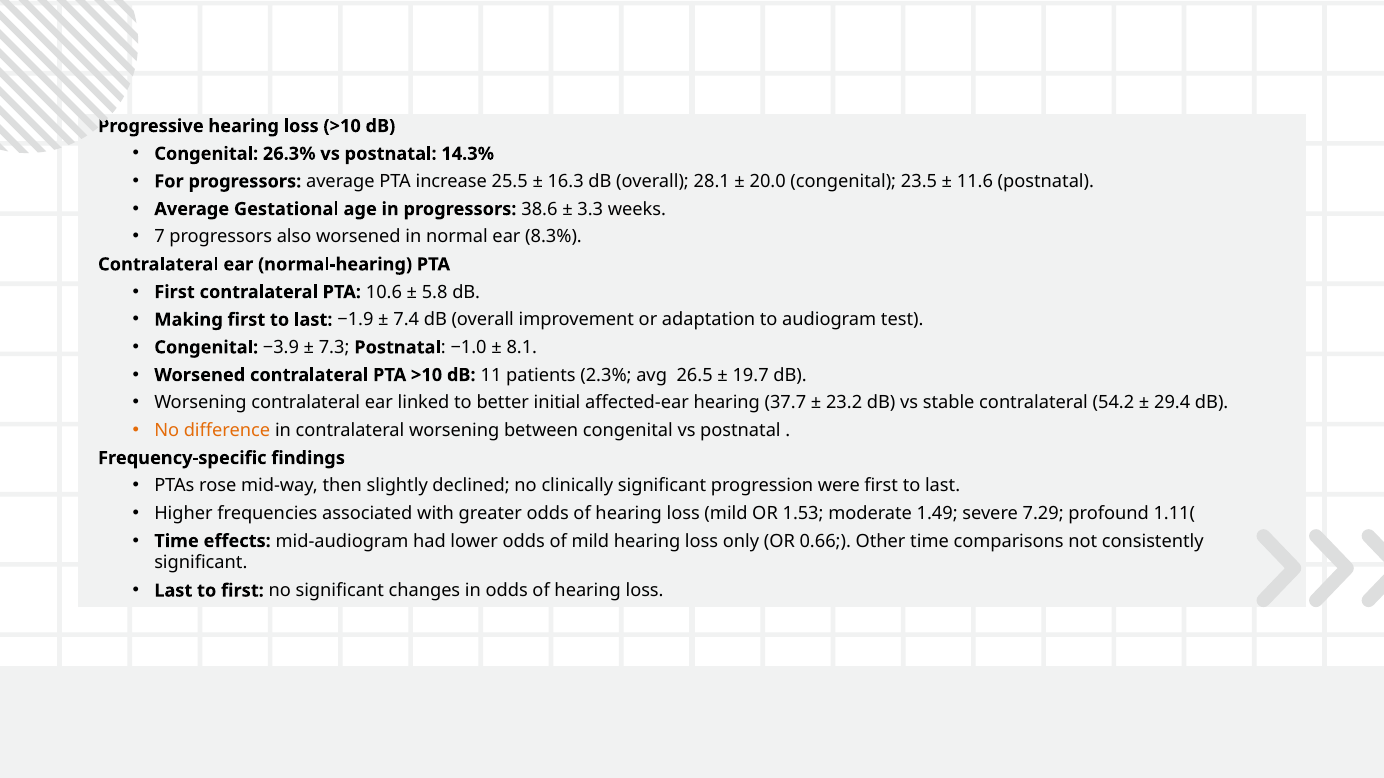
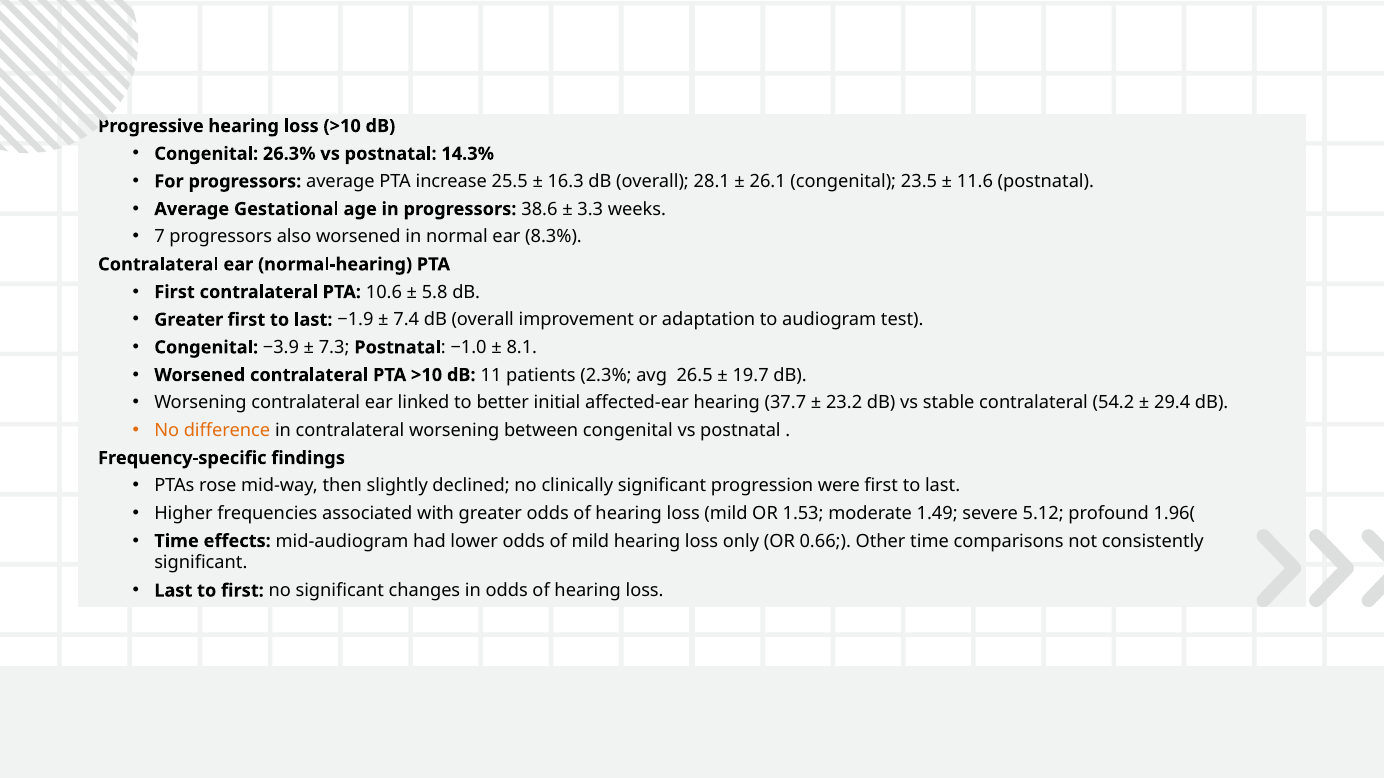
20.0: 20.0 -> 26.1
Making at (189, 320): Making -> Greater
7.29: 7.29 -> 5.12
1.11(: 1.11( -> 1.96(
